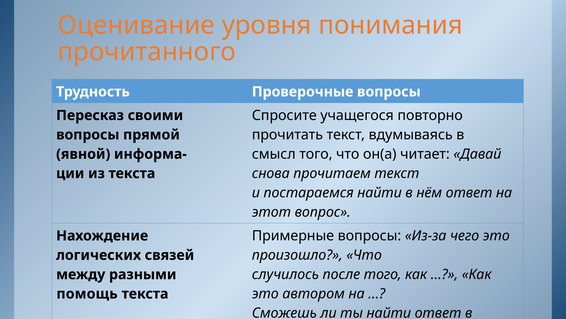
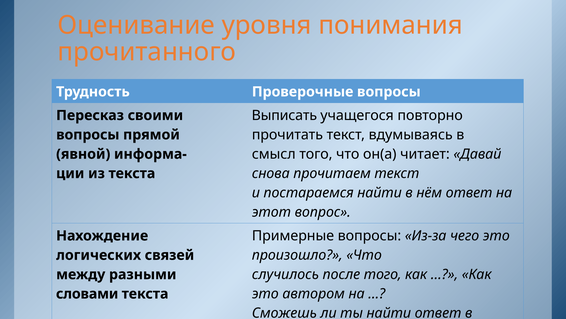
Спросите: Спросите -> Выписать
помощь: помощь -> словами
